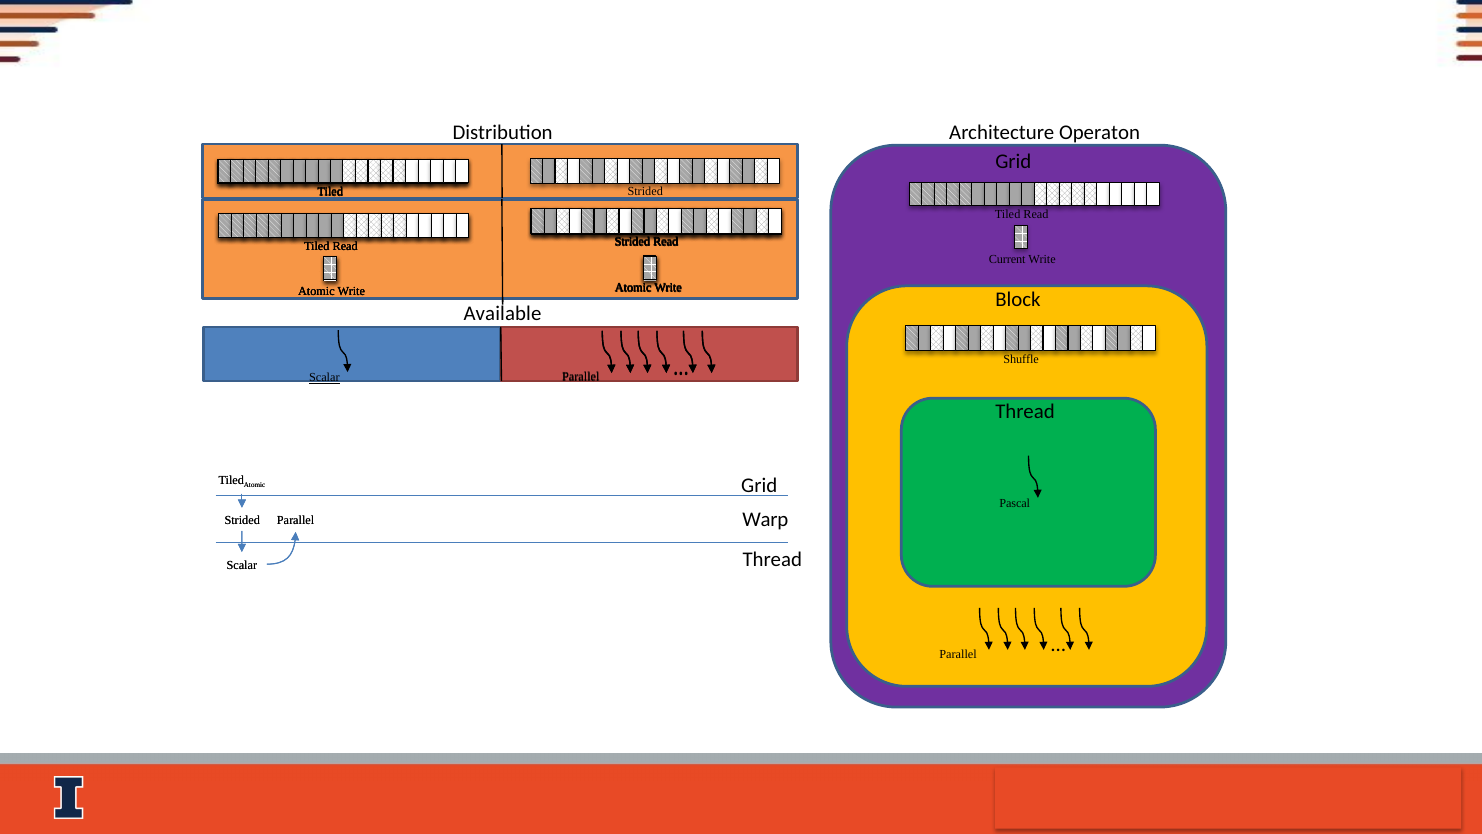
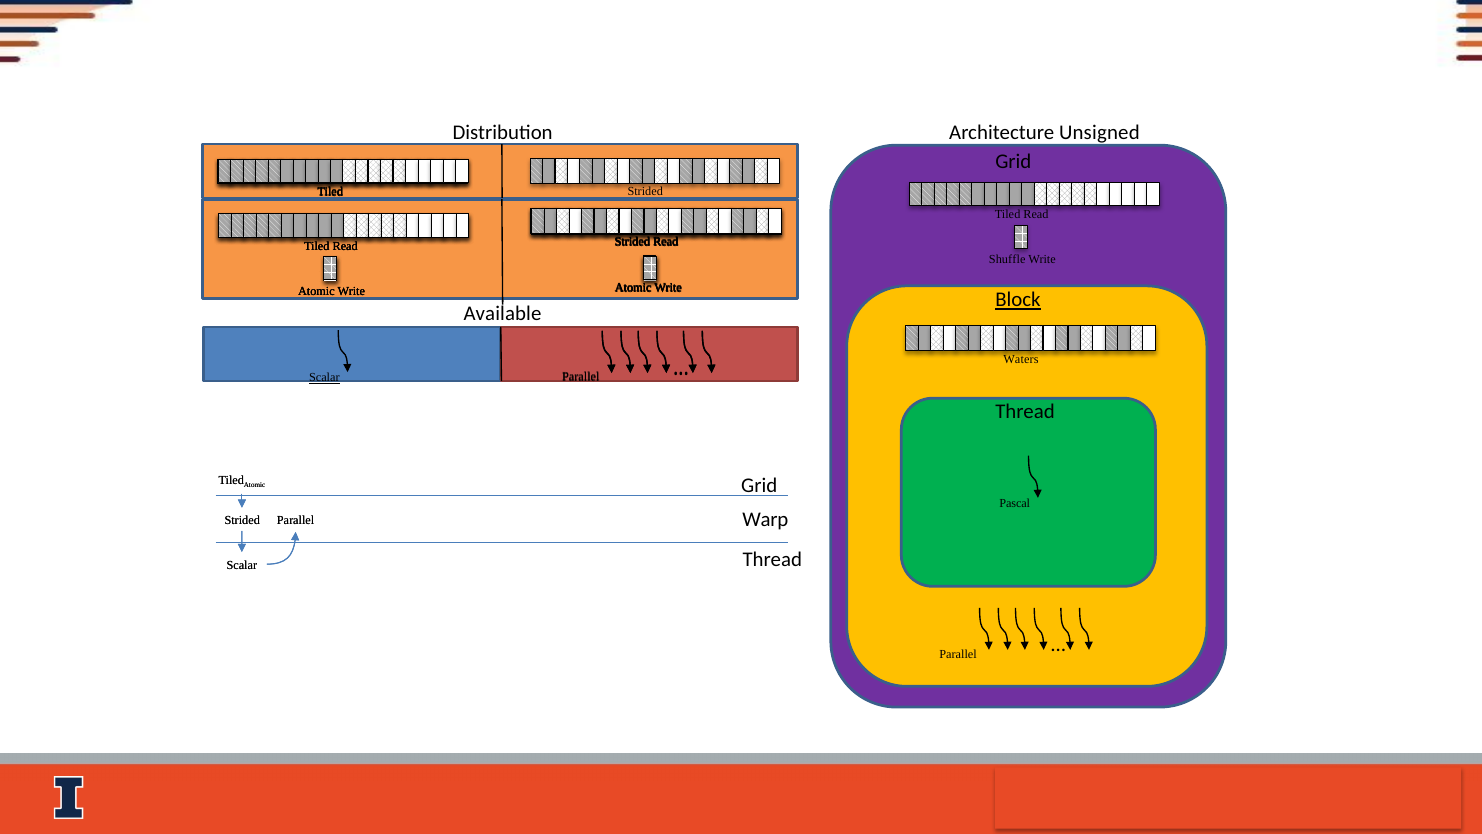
Operaton: Operaton -> Unsigned
Current: Current -> Shuffle
Block underline: none -> present
Shuffle: Shuffle -> Waters
